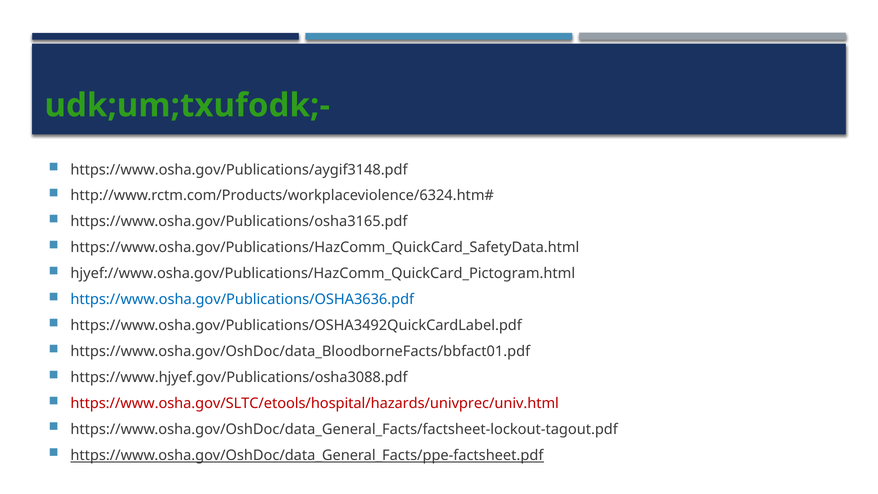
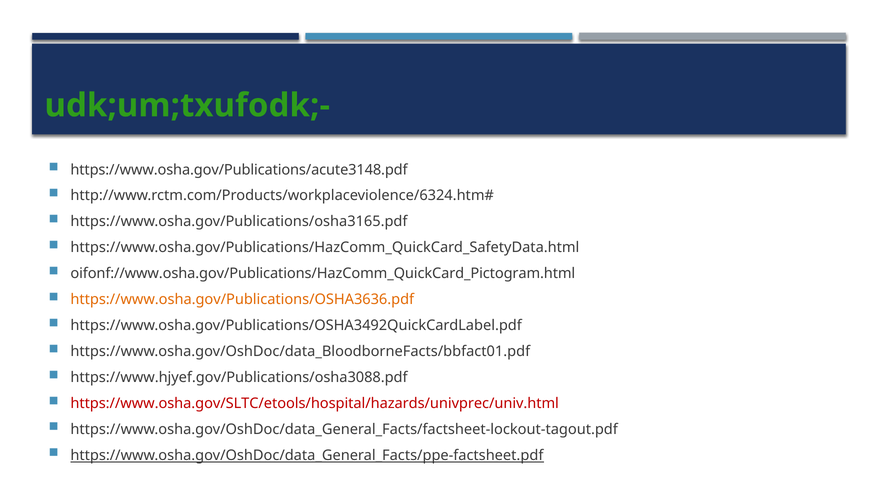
https://www.osha.gov/Publications/aygif3148.pdf: https://www.osha.gov/Publications/aygif3148.pdf -> https://www.osha.gov/Publications/acute3148.pdf
hjyef://www.osha.gov/Publications/HazComm_QuickCard_Pictogram.html: hjyef://www.osha.gov/Publications/HazComm_QuickCard_Pictogram.html -> oifonf://www.osha.gov/Publications/HazComm_QuickCard_Pictogram.html
https://www.osha.gov/Publications/OSHA3636.pdf colour: blue -> orange
